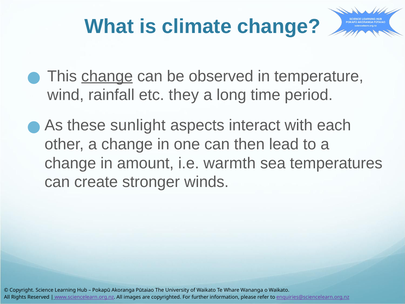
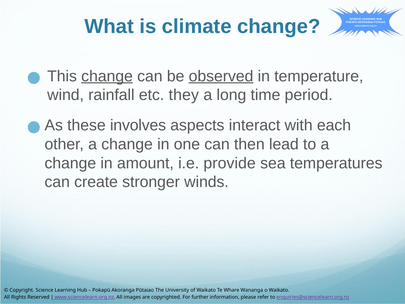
observed underline: none -> present
sunlight: sunlight -> involves
warmth: warmth -> provide
